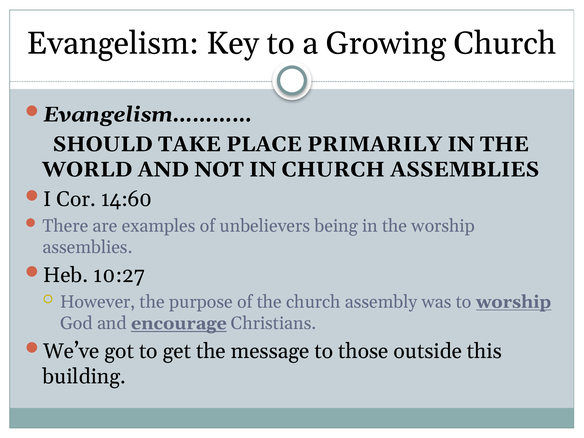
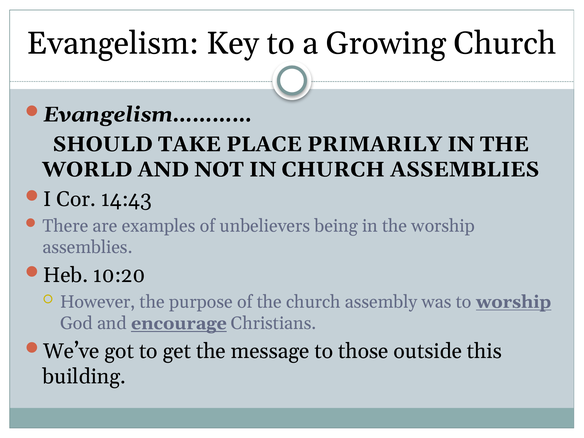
14:60: 14:60 -> 14:43
10:27: 10:27 -> 10:20
